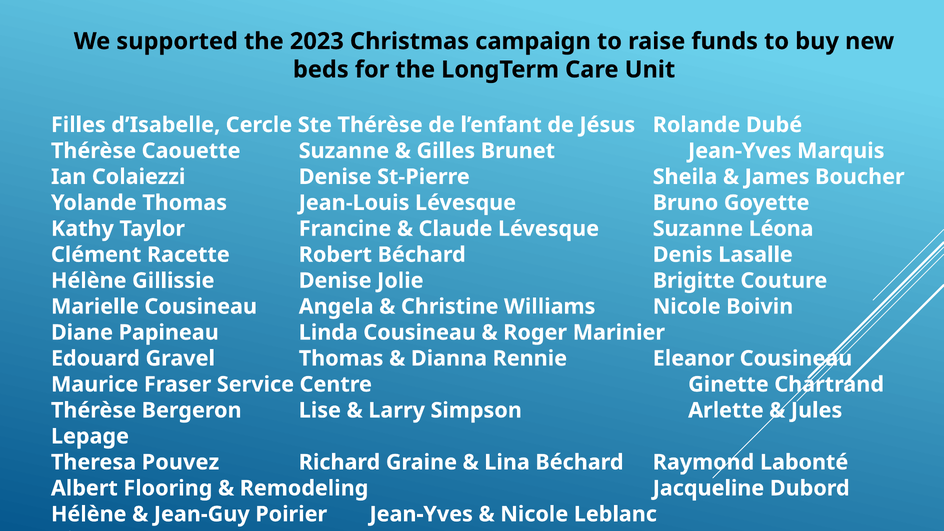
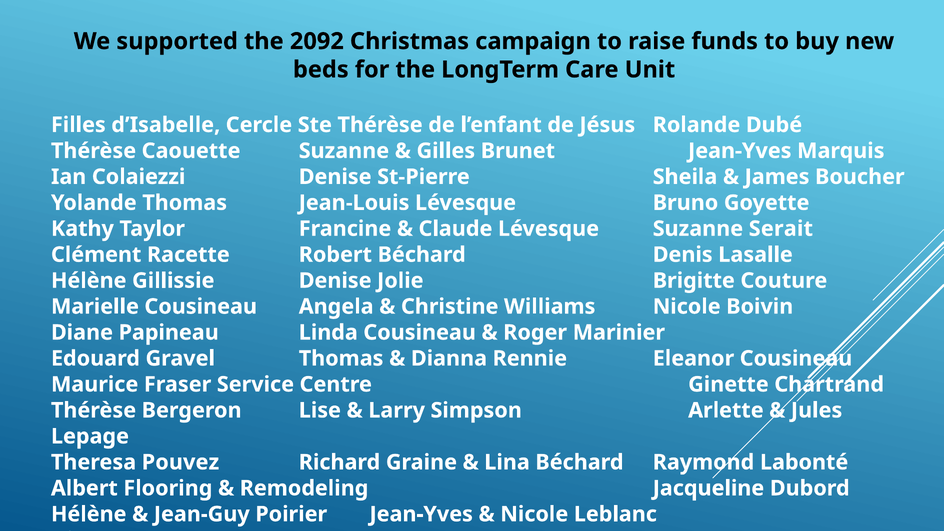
2023: 2023 -> 2092
Léona: Léona -> Serait
